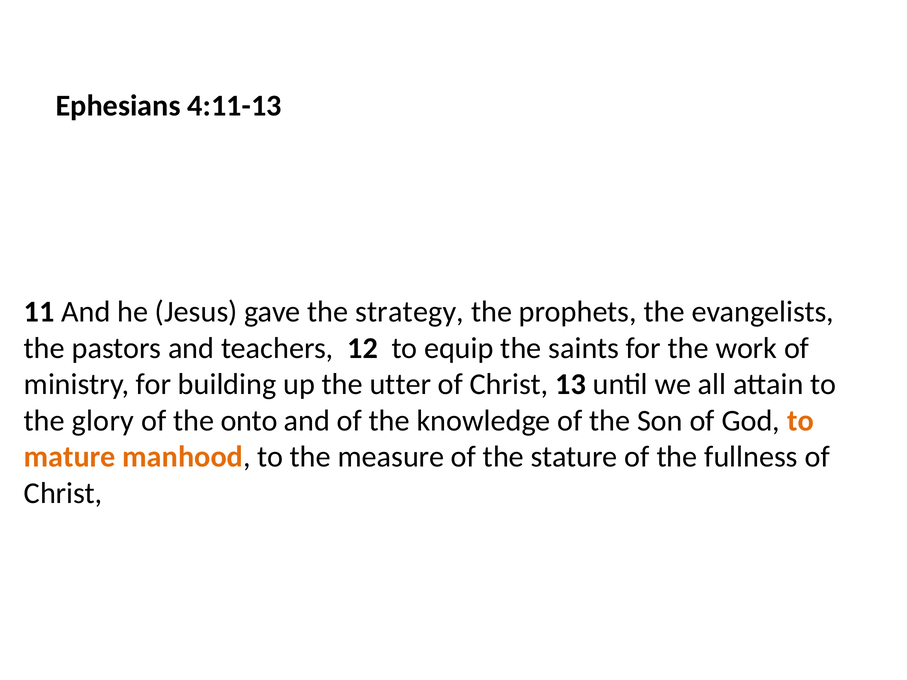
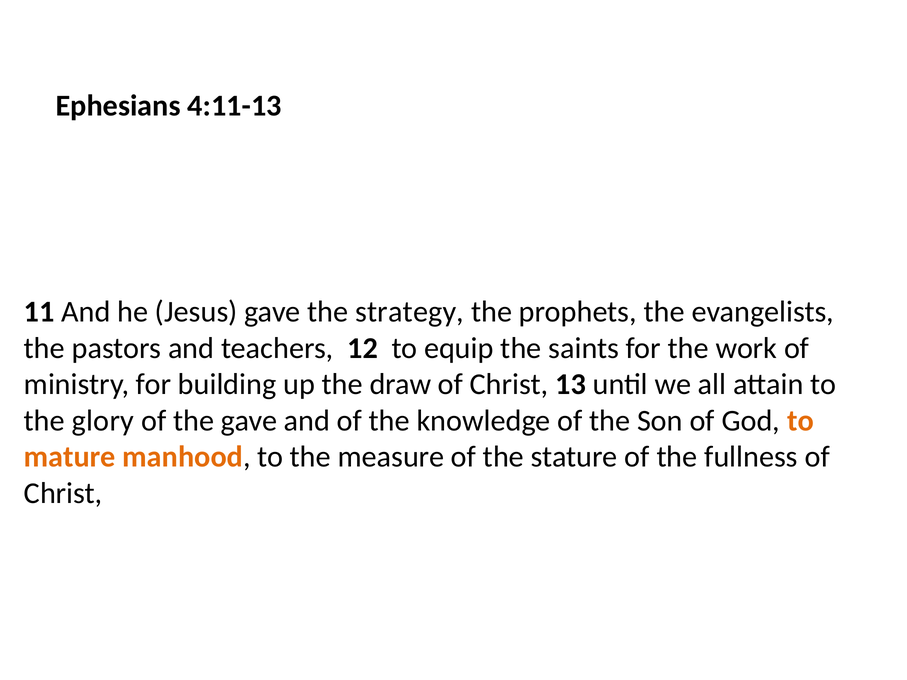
utter: utter -> draw
the onto: onto -> gave
